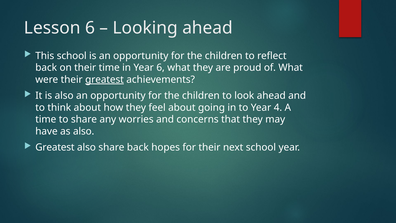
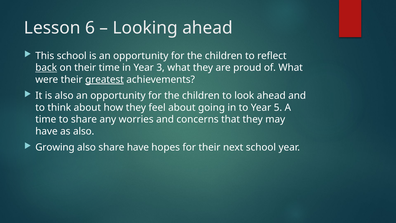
back at (46, 68) underline: none -> present
Year 6: 6 -> 3
4: 4 -> 5
Greatest at (55, 147): Greatest -> Growing
share back: back -> have
